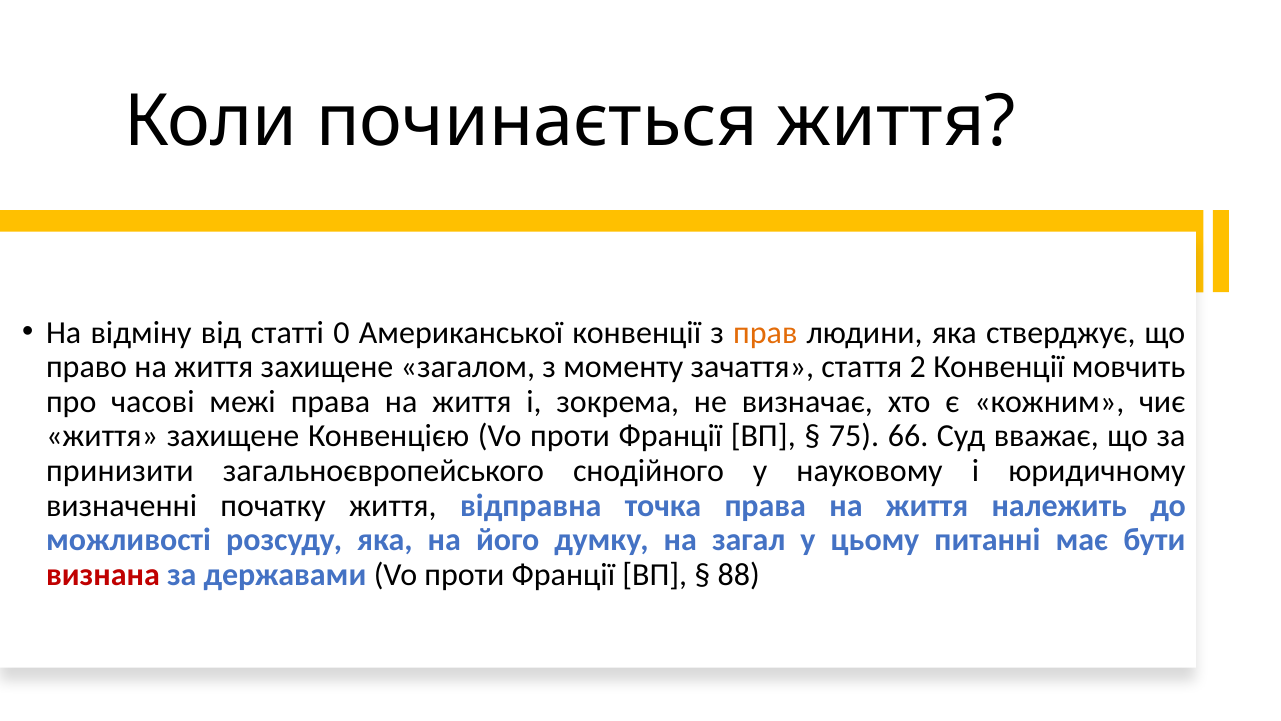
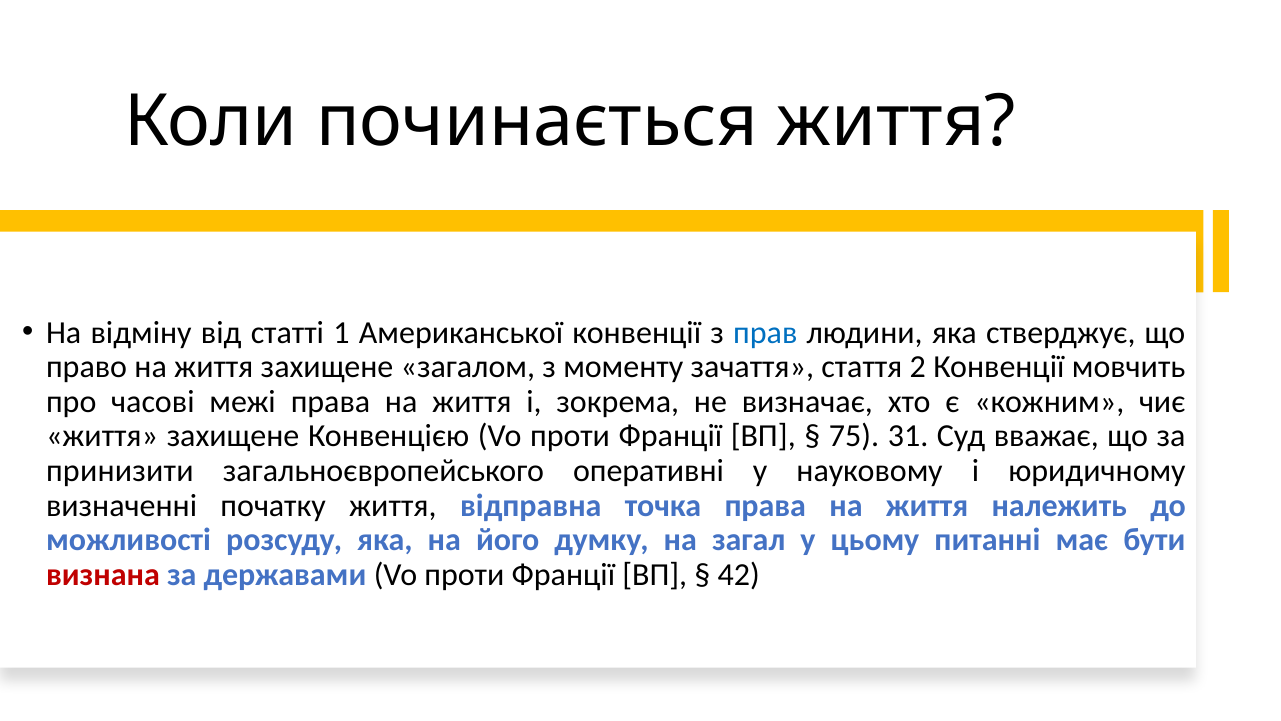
0: 0 -> 1
прав colour: orange -> blue
66: 66 -> 31
снодійного: снодійного -> оперативні
88: 88 -> 42
